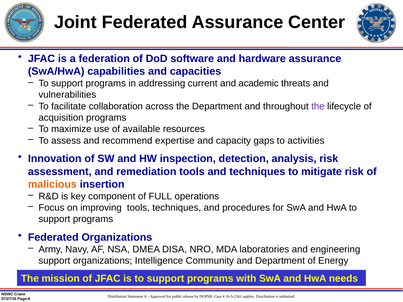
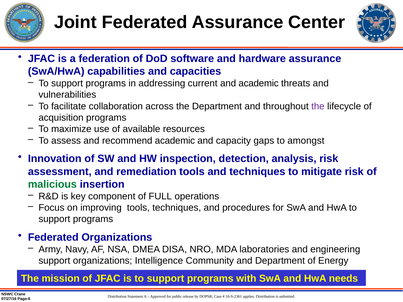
recommend expertise: expertise -> academic
activities: activities -> amongst
malicious colour: orange -> green
